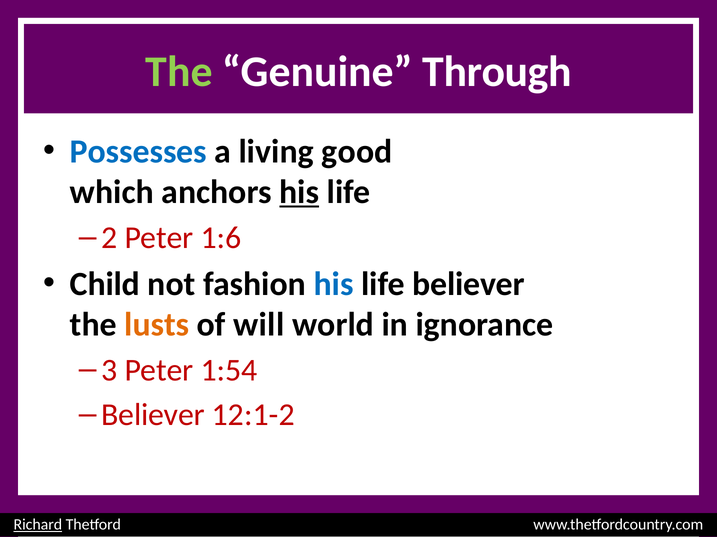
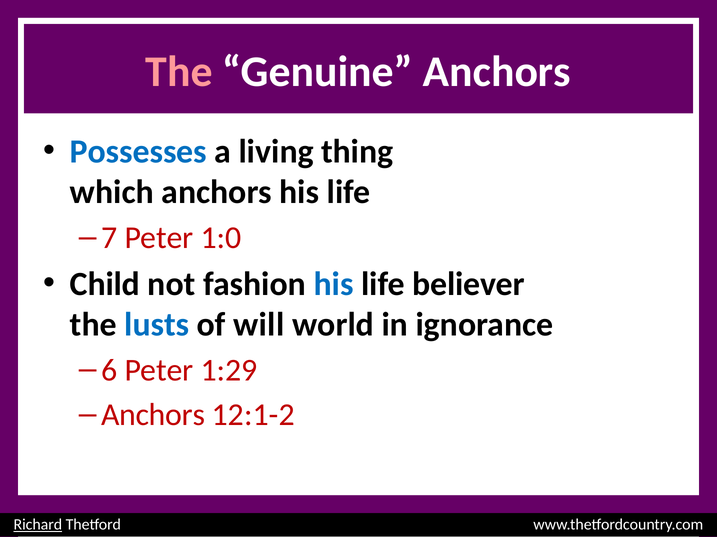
The at (179, 72) colour: light green -> pink
Genuine Through: Through -> Anchors
good: good -> thing
his at (299, 192) underline: present -> none
2: 2 -> 7
1:6: 1:6 -> 1:0
lusts colour: orange -> blue
3: 3 -> 6
1:54: 1:54 -> 1:29
Believer at (153, 415): Believer -> Anchors
